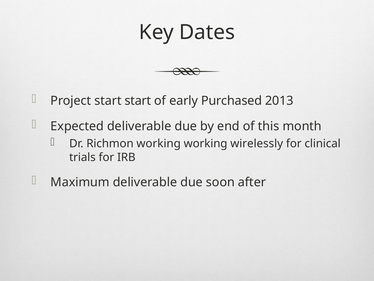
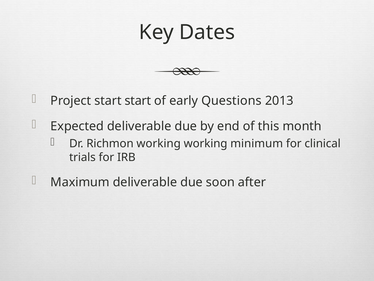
Purchased: Purchased -> Questions
wirelessly: wirelessly -> minimum
